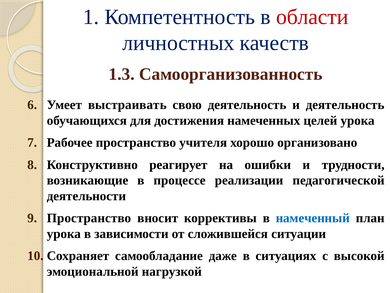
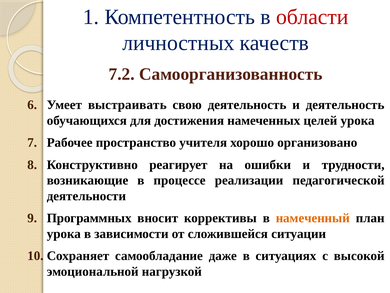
1.3: 1.3 -> 7.2
Пространство at (89, 218): Пространство -> Программных
намеченный colour: blue -> orange
